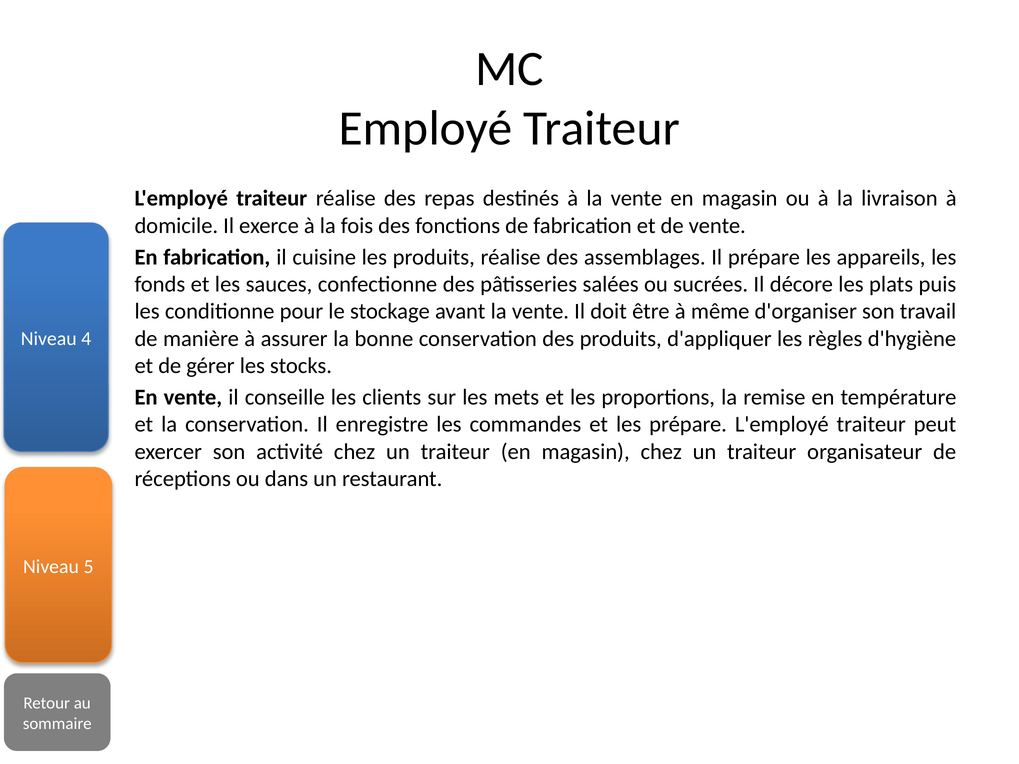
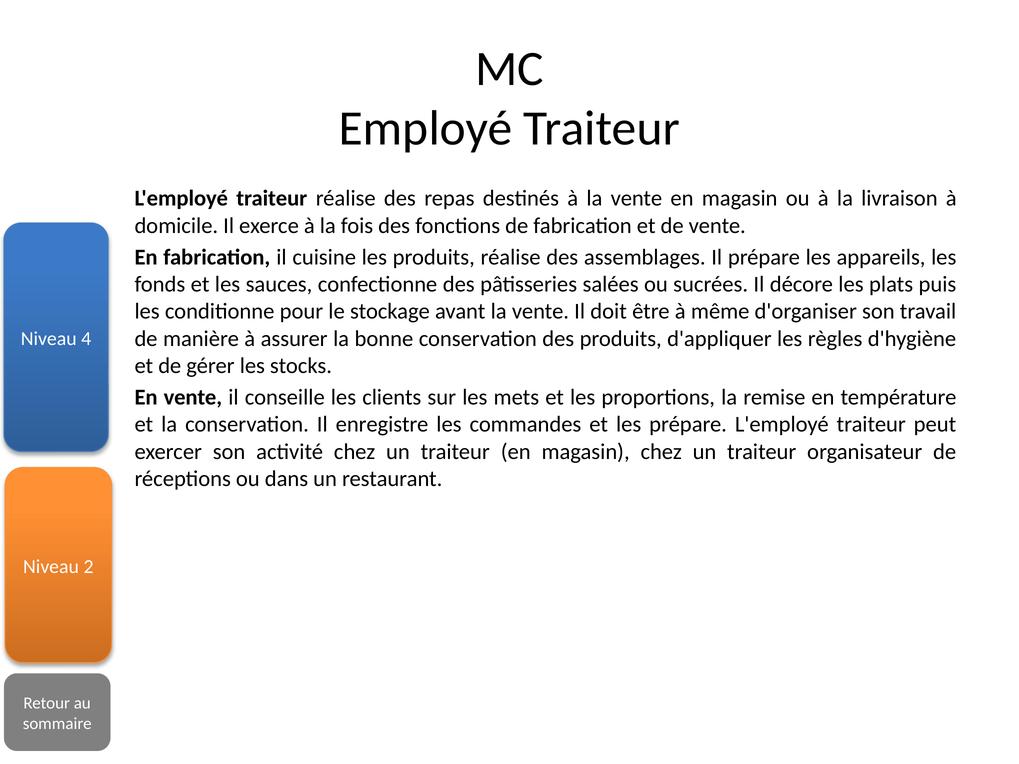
5: 5 -> 2
